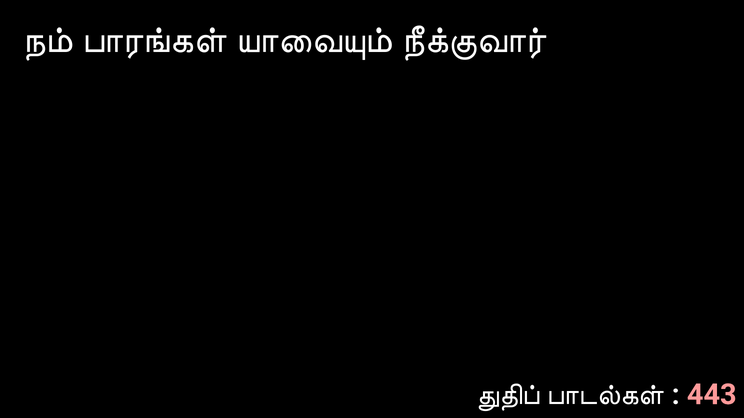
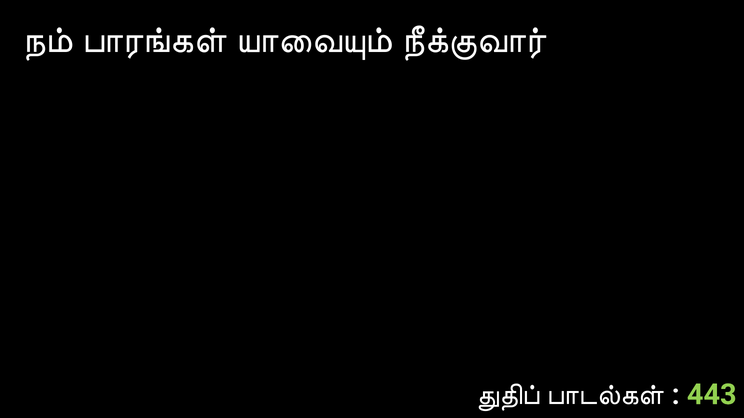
443 colour: pink -> light green
